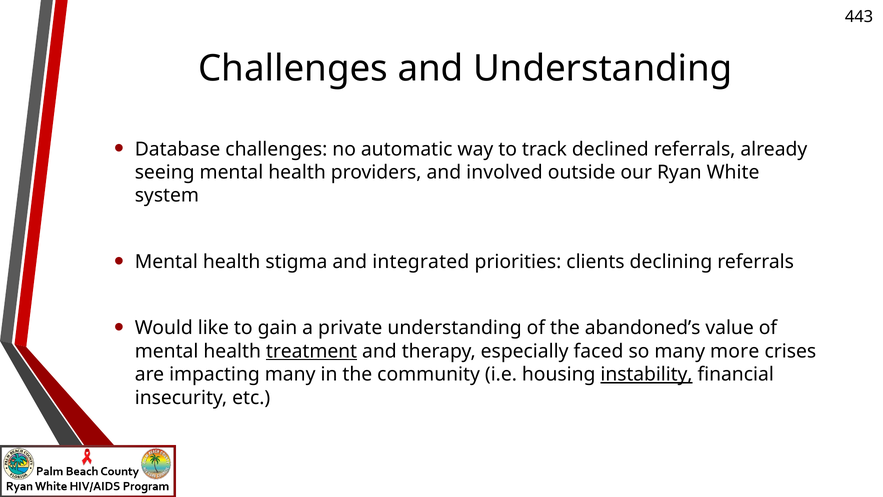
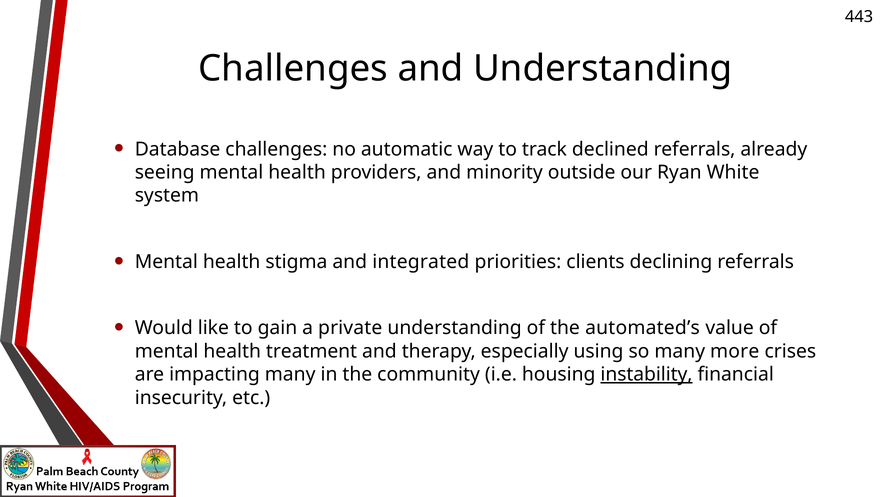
involved: involved -> minority
abandoned’s: abandoned’s -> automated’s
treatment underline: present -> none
faced: faced -> using
